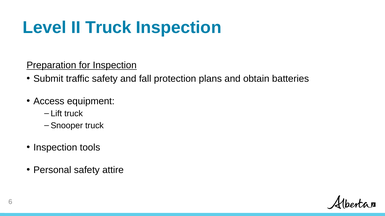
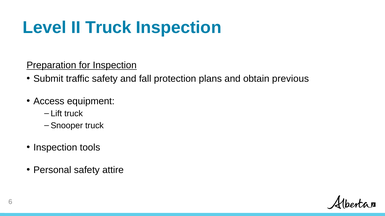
batteries: batteries -> previous
